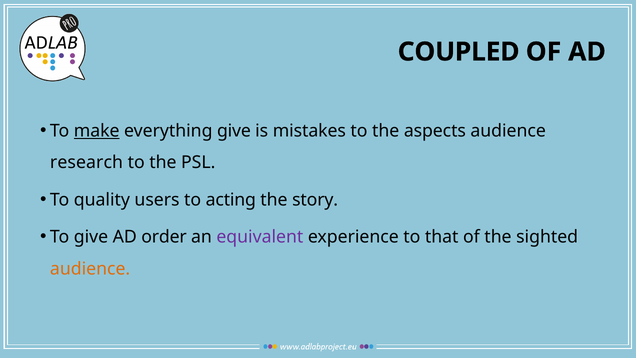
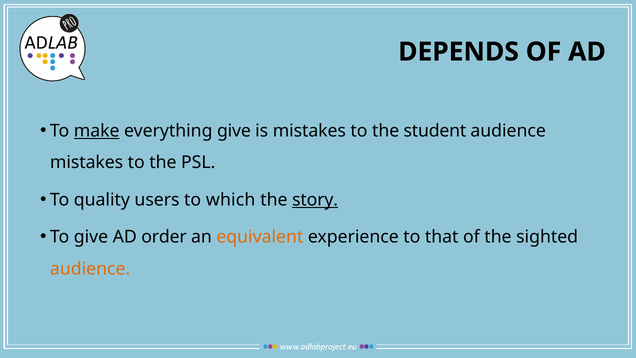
COUPLED: COUPLED -> DEPENDS
aspects: aspects -> student
research at (87, 162): research -> mistakes
acting: acting -> which
story underline: none -> present
equivalent colour: purple -> orange
